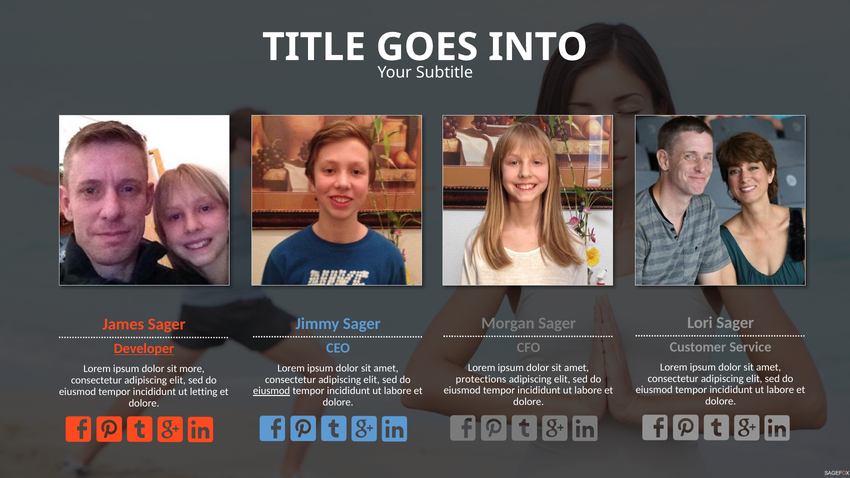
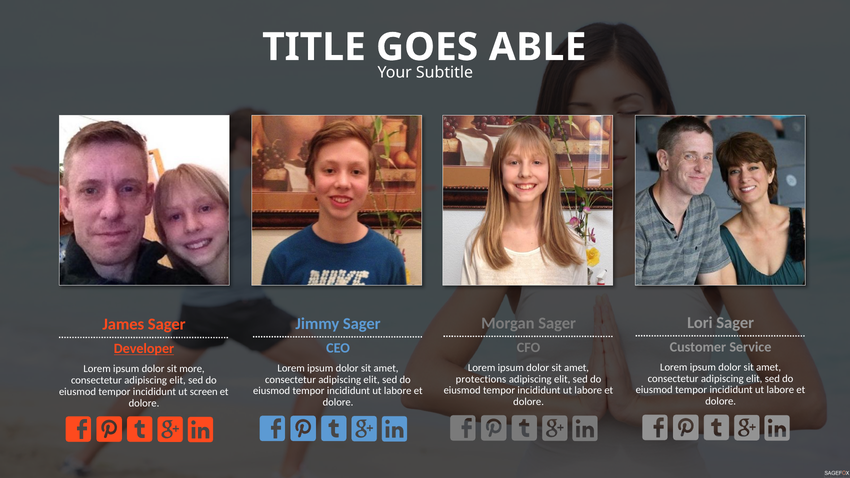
INTO: INTO -> ABLE
eiusmod at (272, 391) underline: present -> none
letting: letting -> screen
